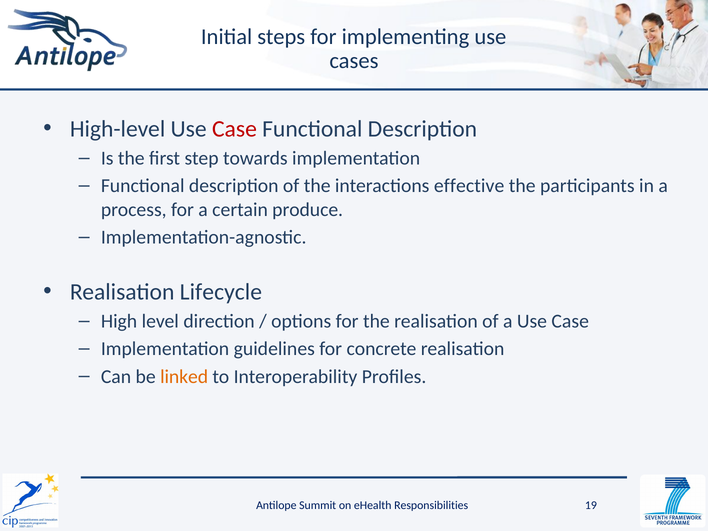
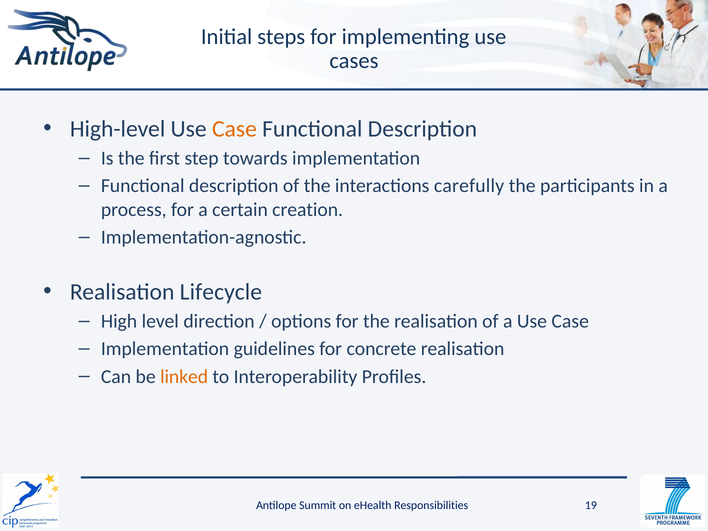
Case at (234, 129) colour: red -> orange
effective: effective -> carefully
produce: produce -> creation
